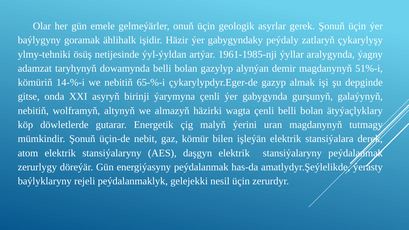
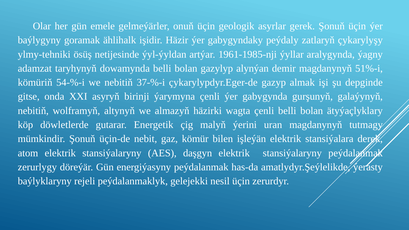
14-%-i: 14-%-i -> 54-%-i
65-%-i: 65-%-i -> 37-%-i
